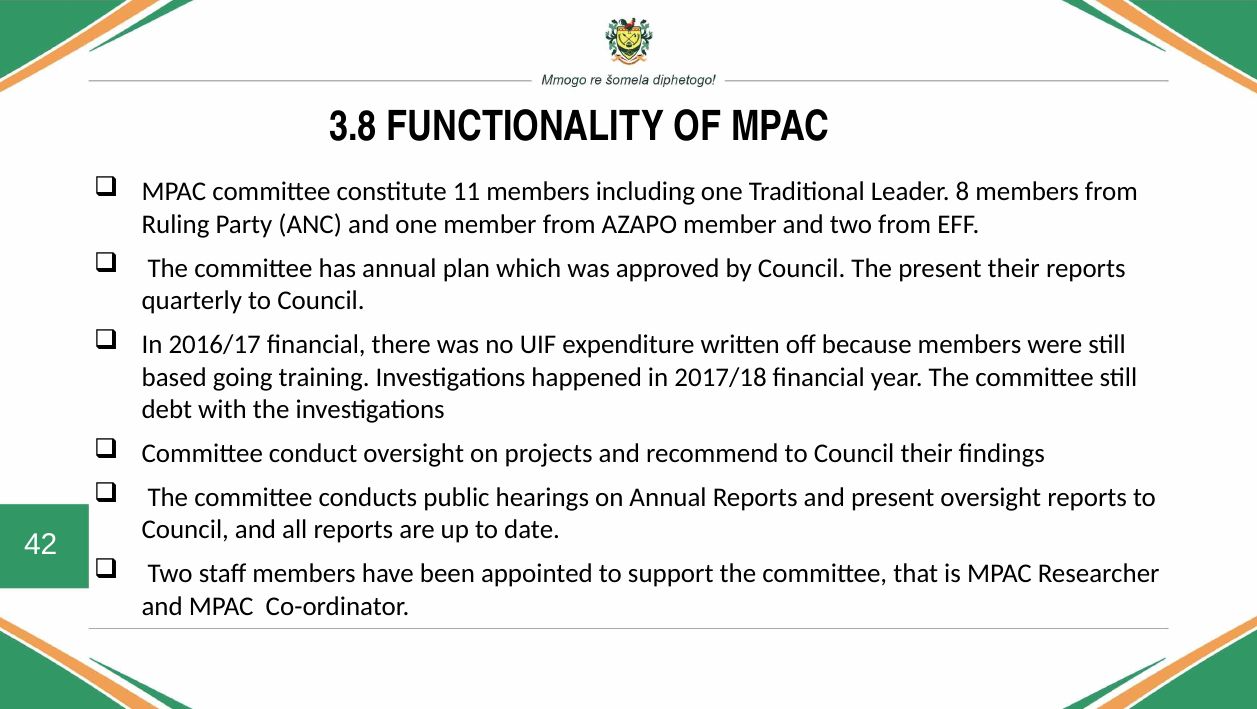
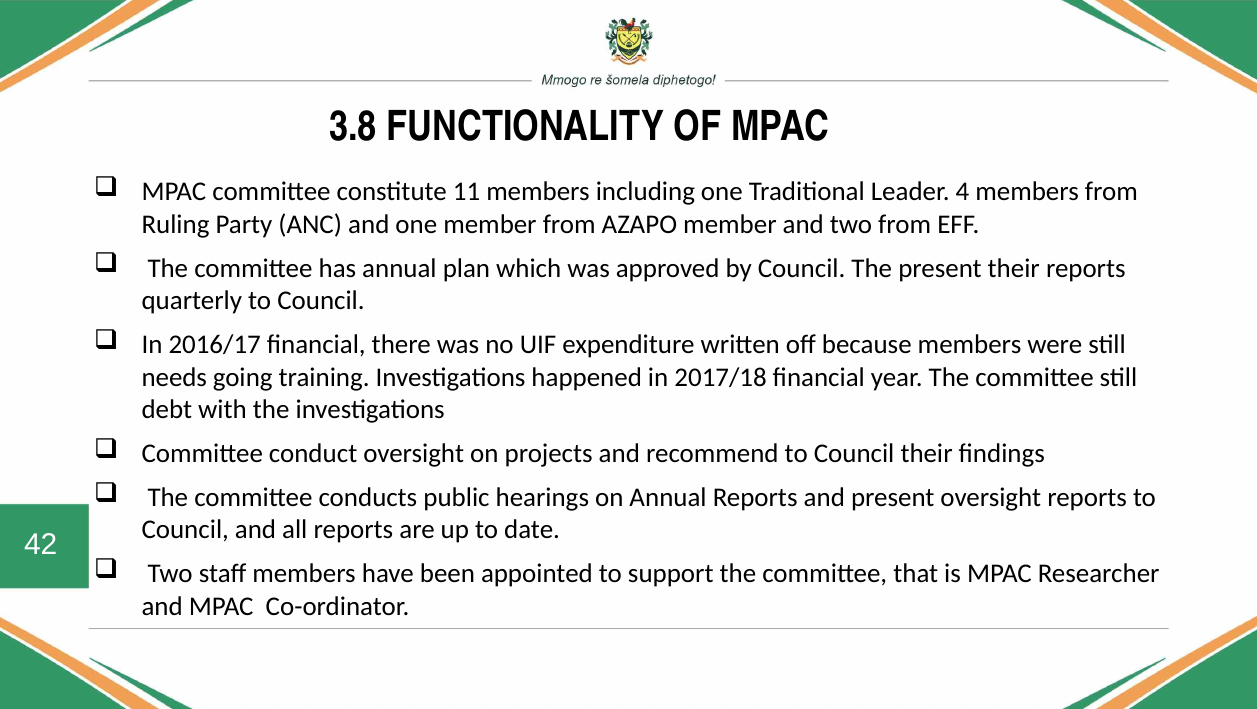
8: 8 -> 4
based: based -> needs
